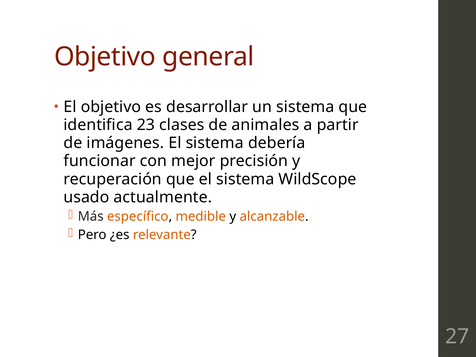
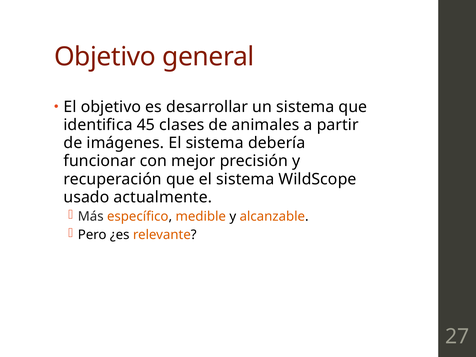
23: 23 -> 45
